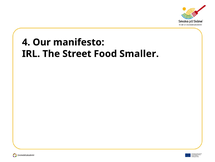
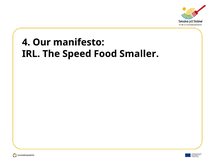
Street: Street -> Speed
